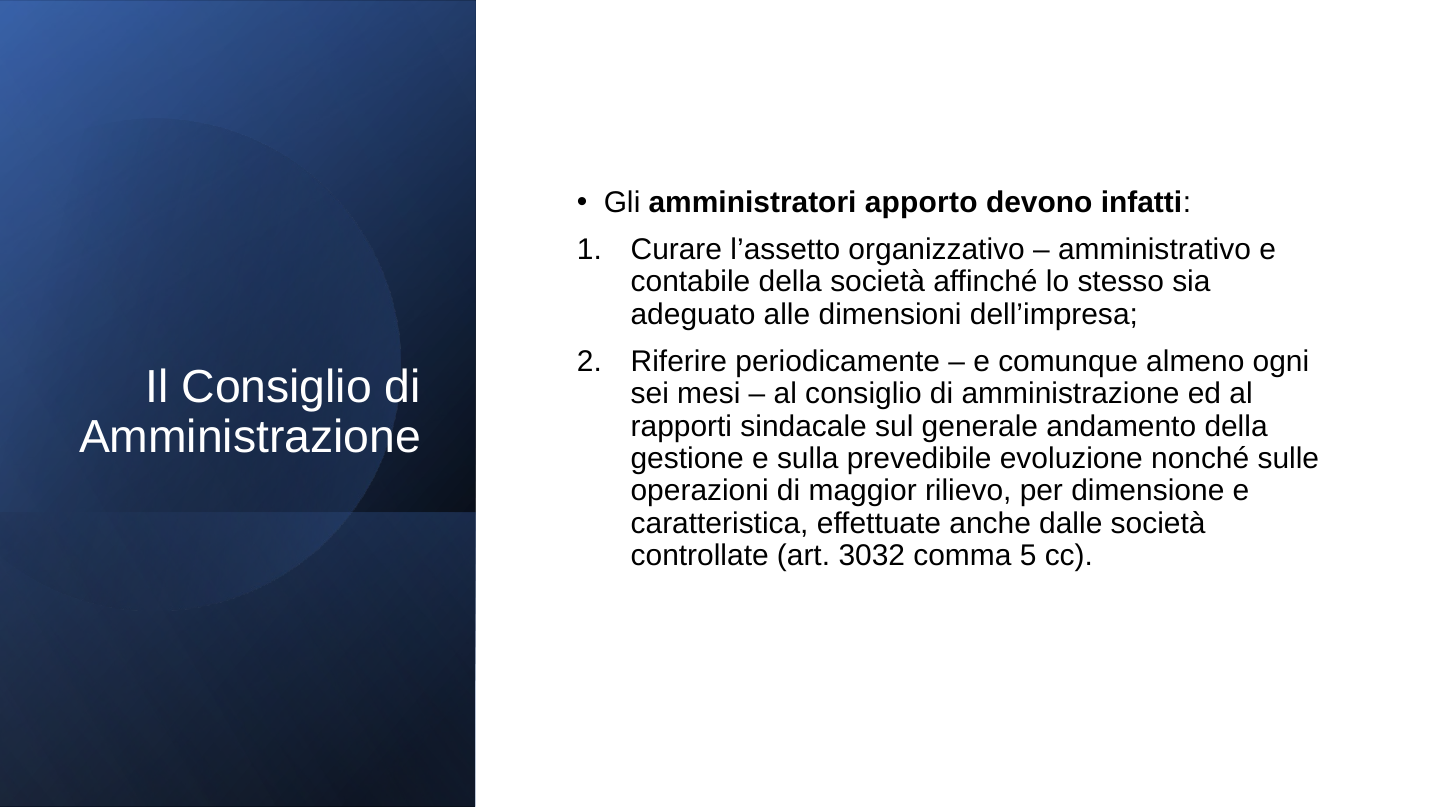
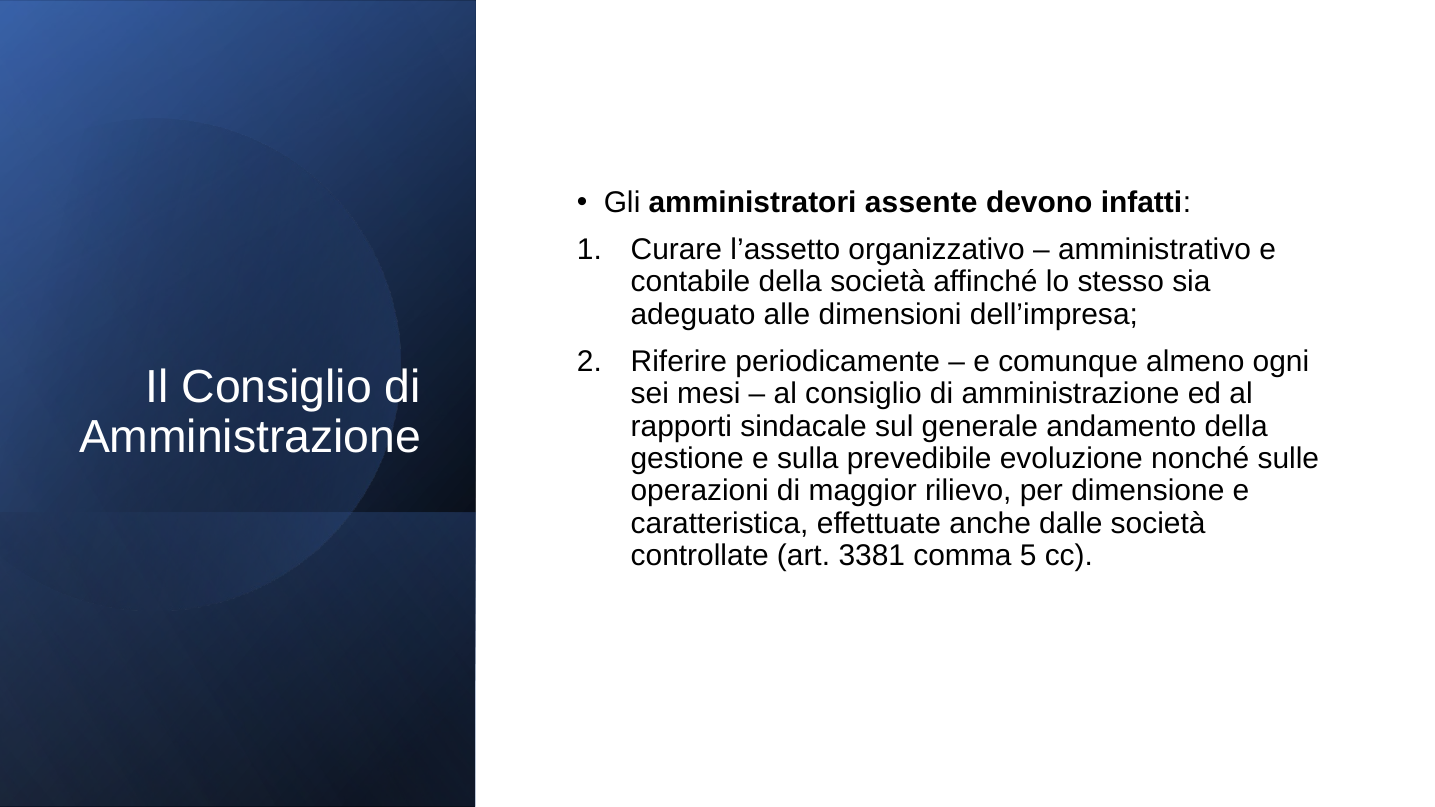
apporto: apporto -> assente
3032: 3032 -> 3381
